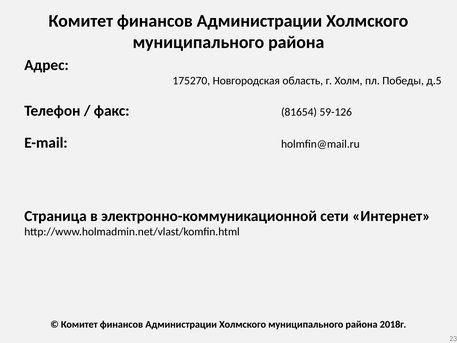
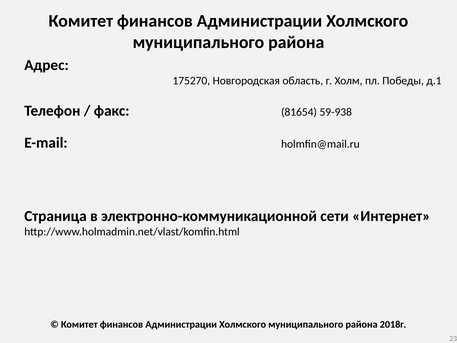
д.5: д.5 -> д.1
59-126: 59-126 -> 59-938
